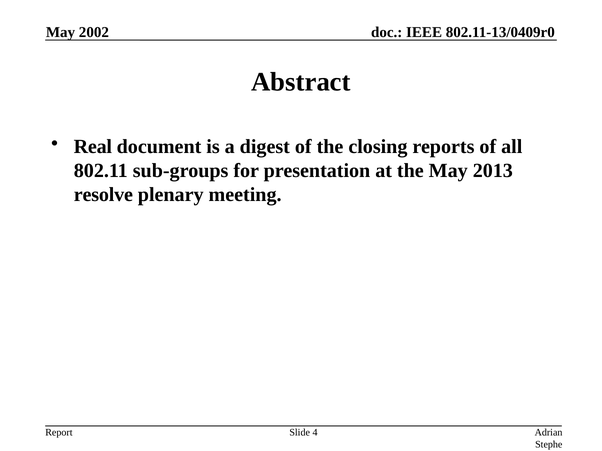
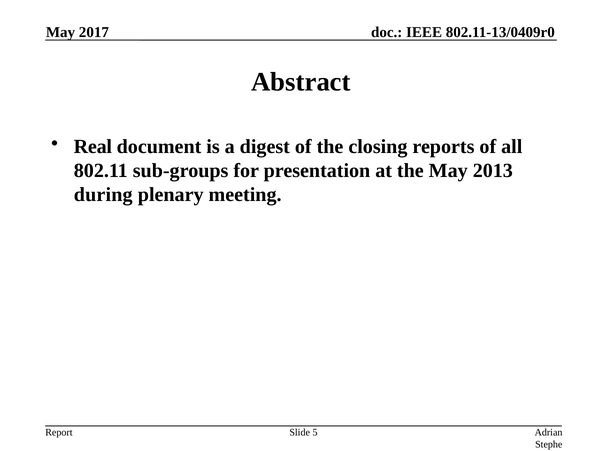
2002: 2002 -> 2017
resolve: resolve -> during
4: 4 -> 5
